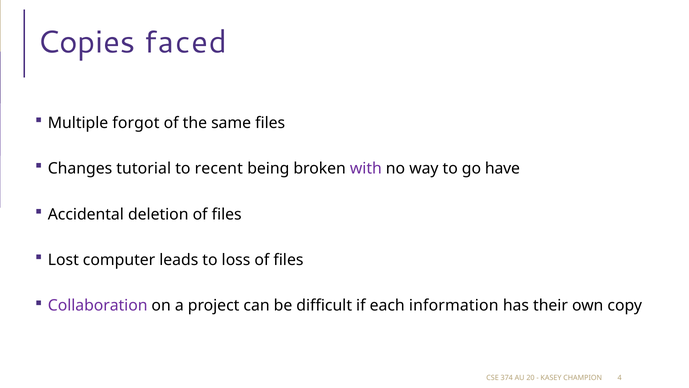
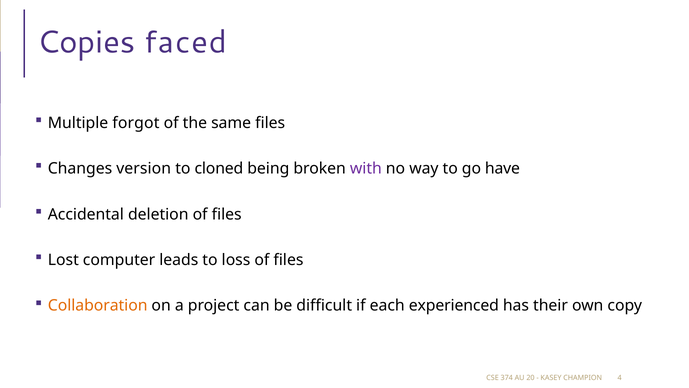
tutorial: tutorial -> version
recent: recent -> cloned
Collaboration colour: purple -> orange
information: information -> experienced
